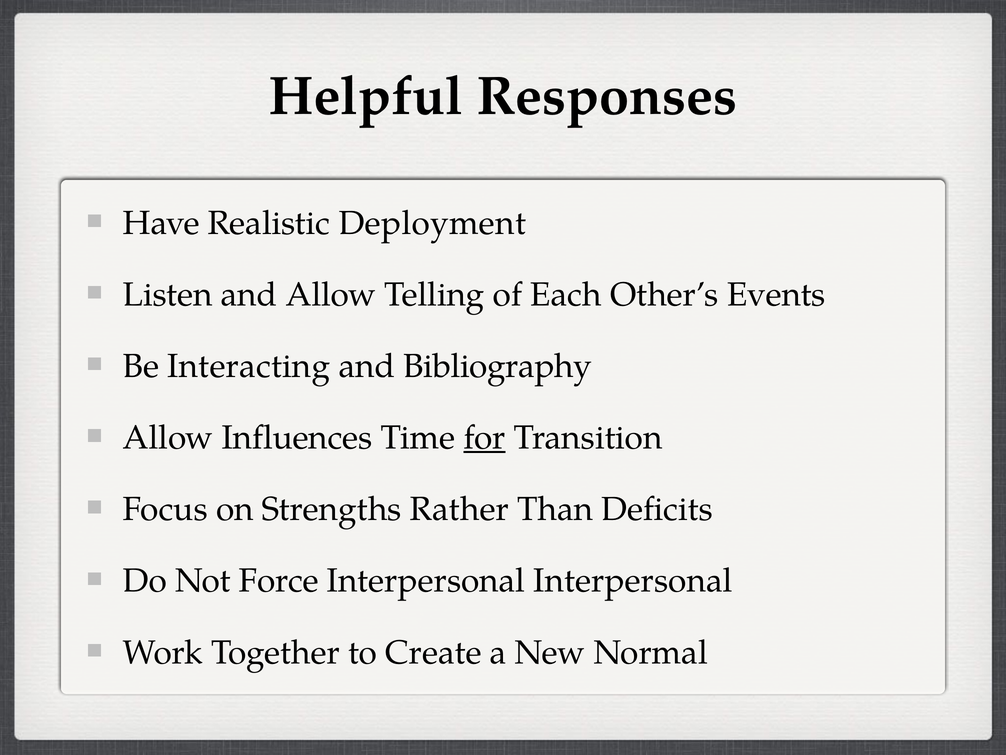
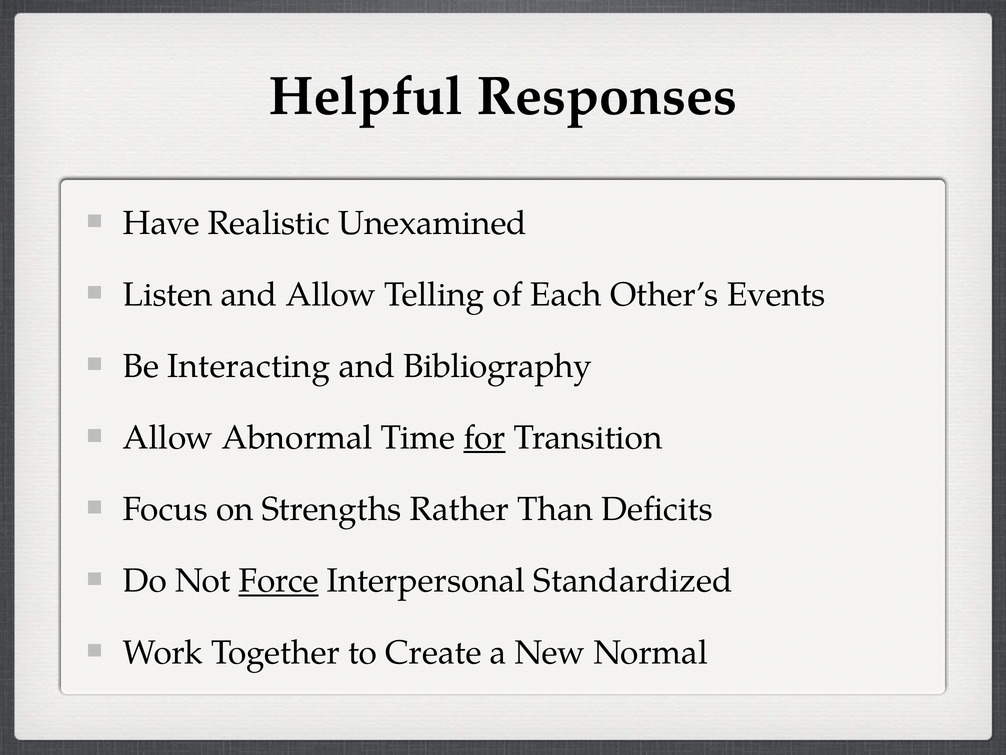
Deployment: Deployment -> Unexamined
Influences: Influences -> Abnormal
Force underline: none -> present
Interpersonal Interpersonal: Interpersonal -> Standardized
